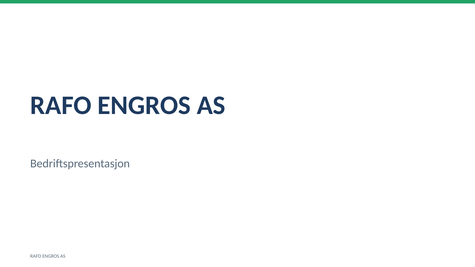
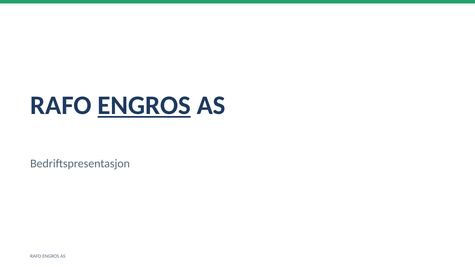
ENGROS at (144, 105) underline: none -> present
